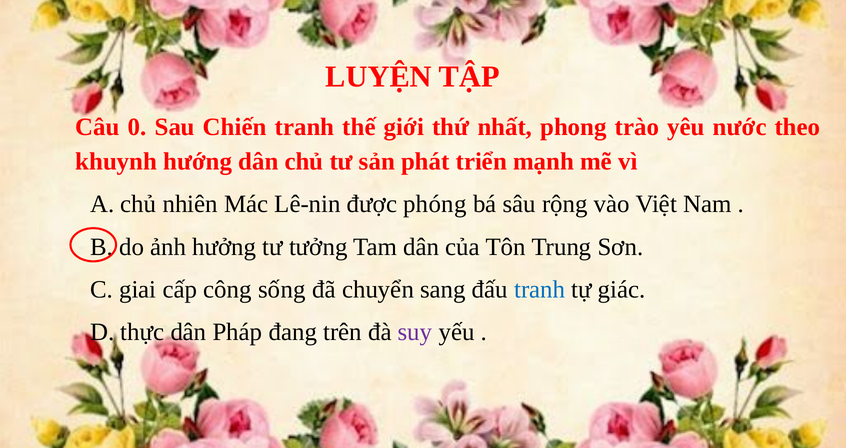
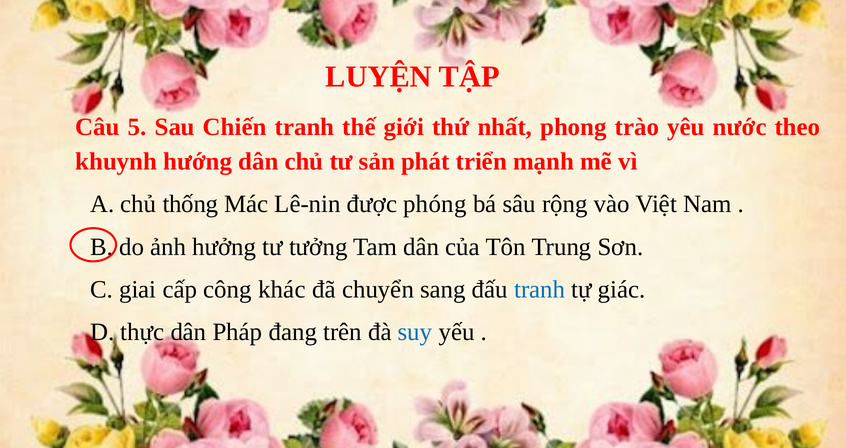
0: 0 -> 5
nhiên: nhiên -> thống
sống: sống -> khác
suy colour: purple -> blue
